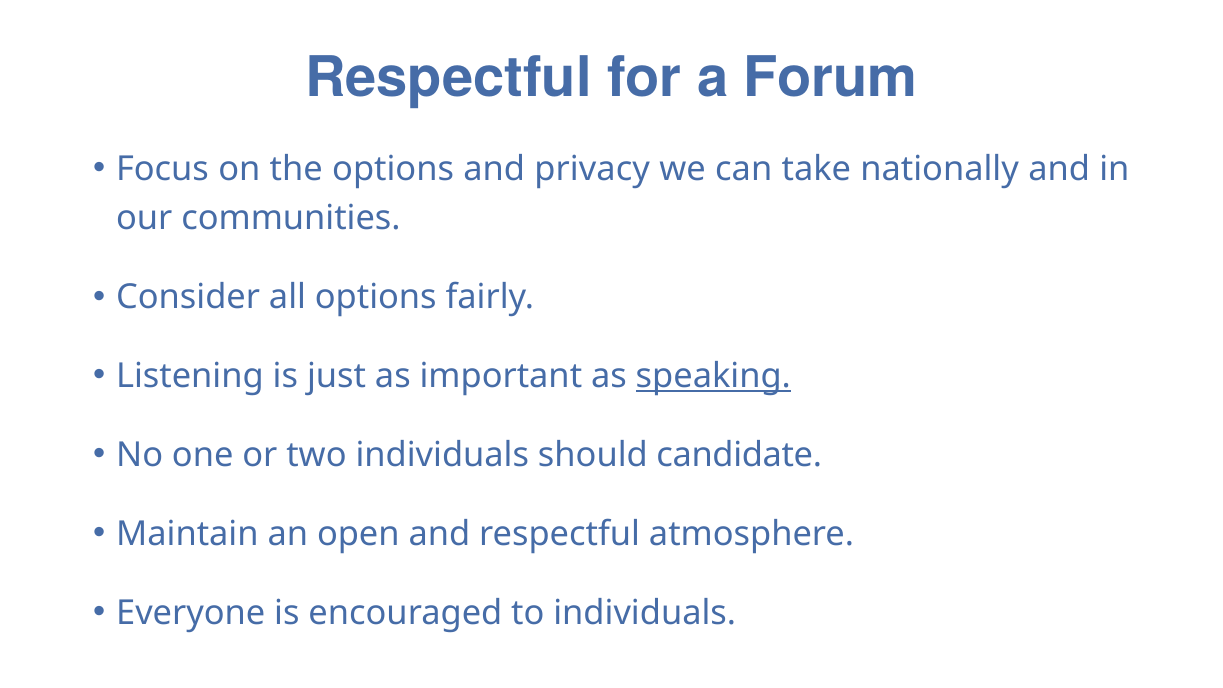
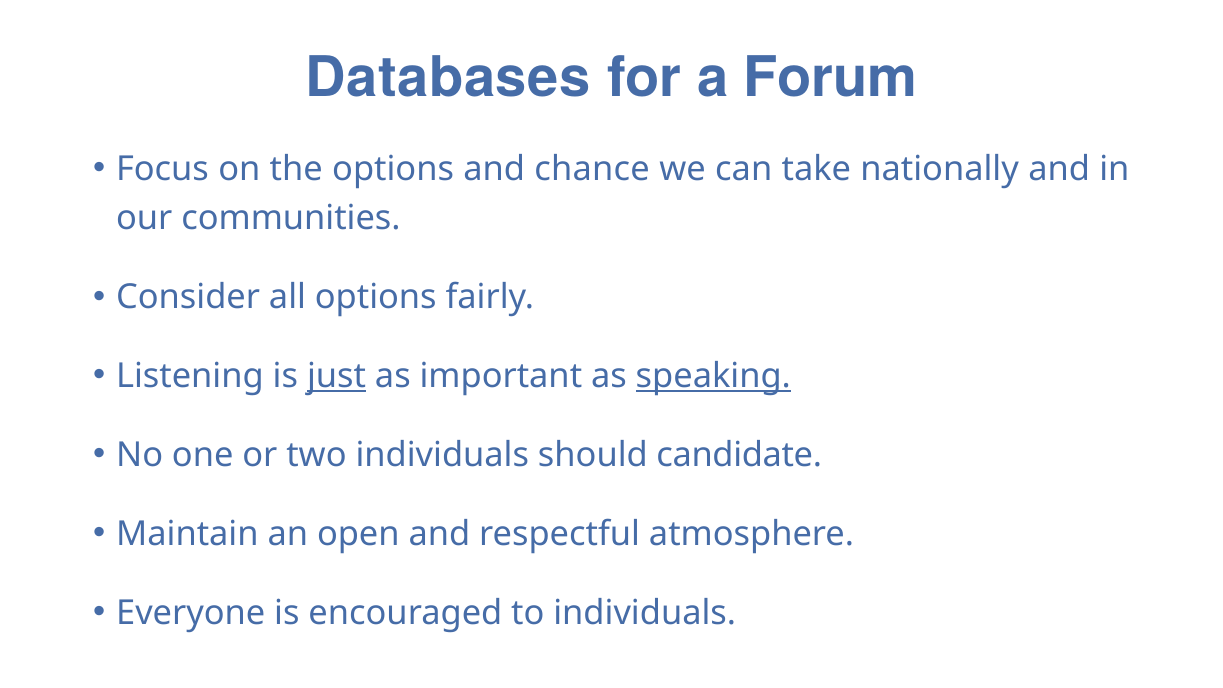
Respectful at (448, 78): Respectful -> Databases
privacy: privacy -> chance
just underline: none -> present
